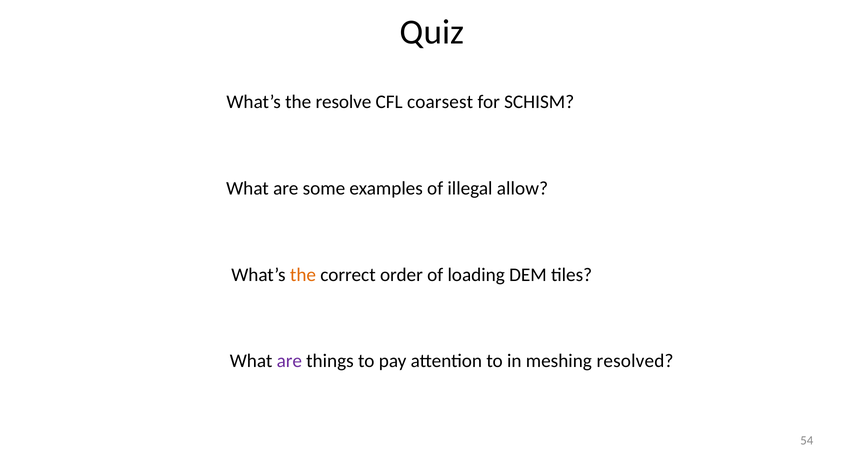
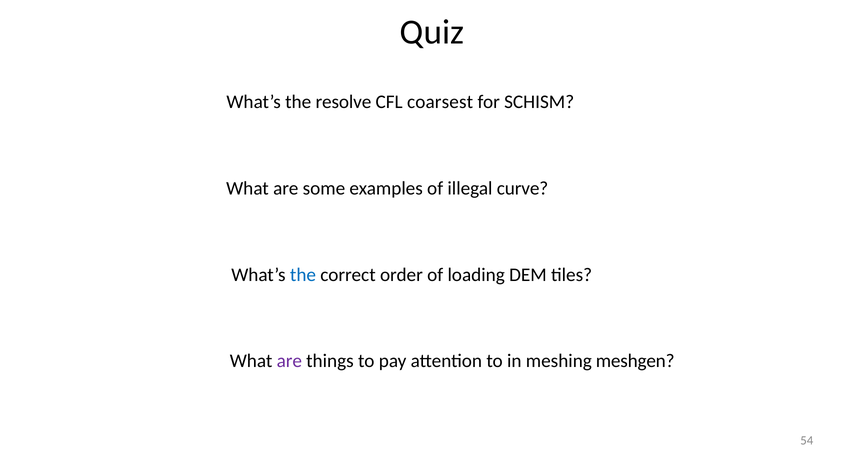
allow: allow -> curve
the at (303, 275) colour: orange -> blue
resolved: resolved -> meshgen
